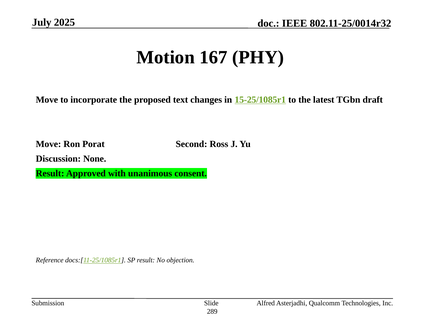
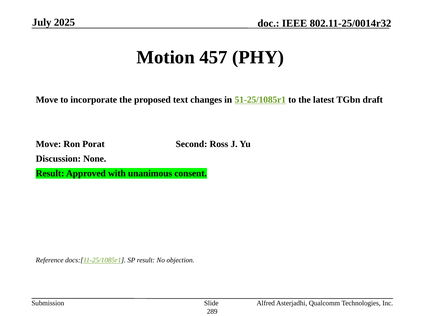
167: 167 -> 457
15-25/1085r1: 15-25/1085r1 -> 51-25/1085r1
